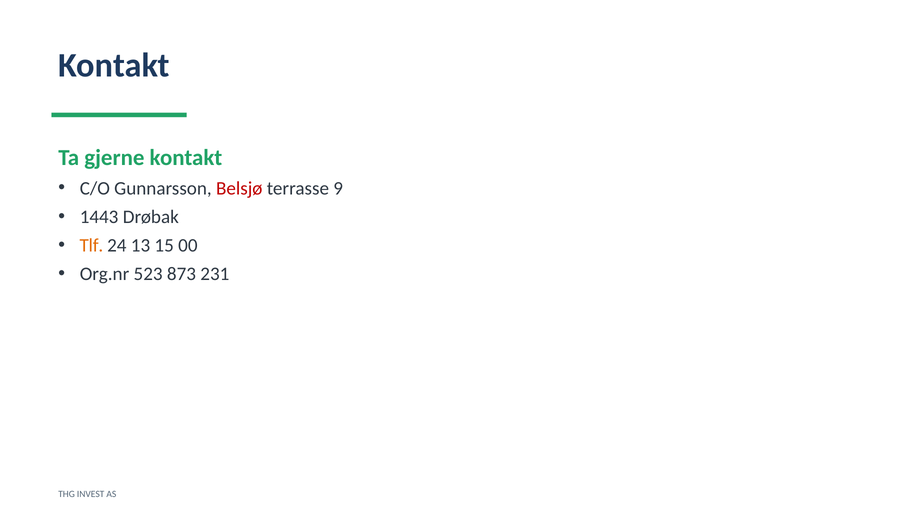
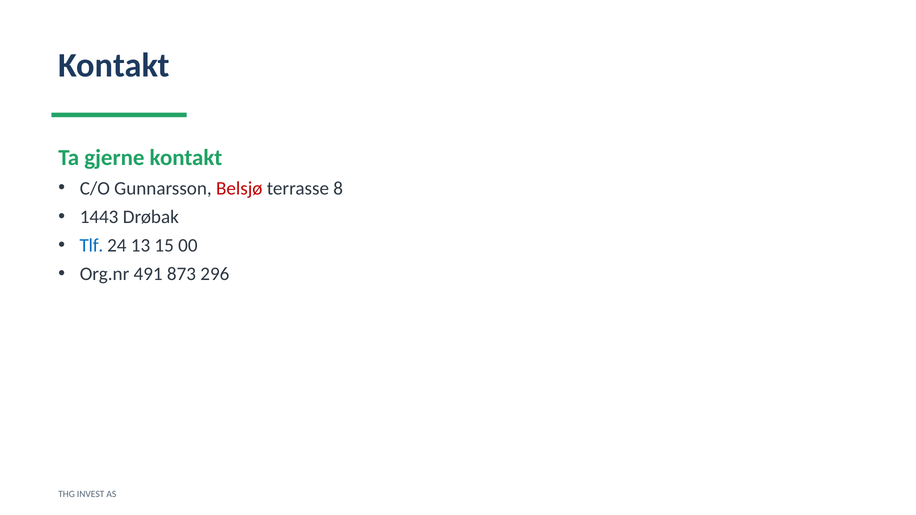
9: 9 -> 8
Tlf colour: orange -> blue
523: 523 -> 491
231: 231 -> 296
